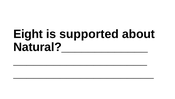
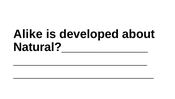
Eight: Eight -> Alike
supported: supported -> developed
